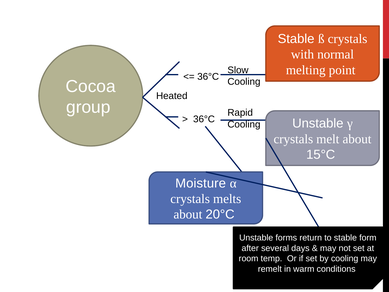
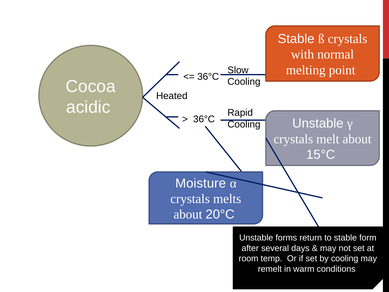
group: group -> acidic
